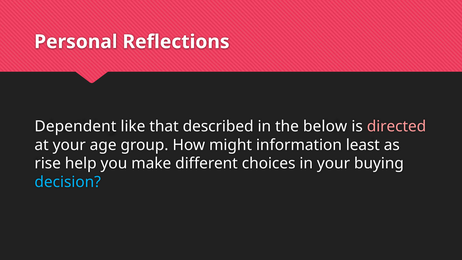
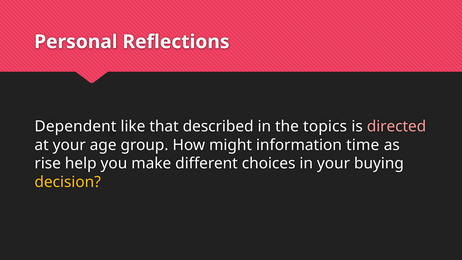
below: below -> topics
least: least -> time
decision colour: light blue -> yellow
